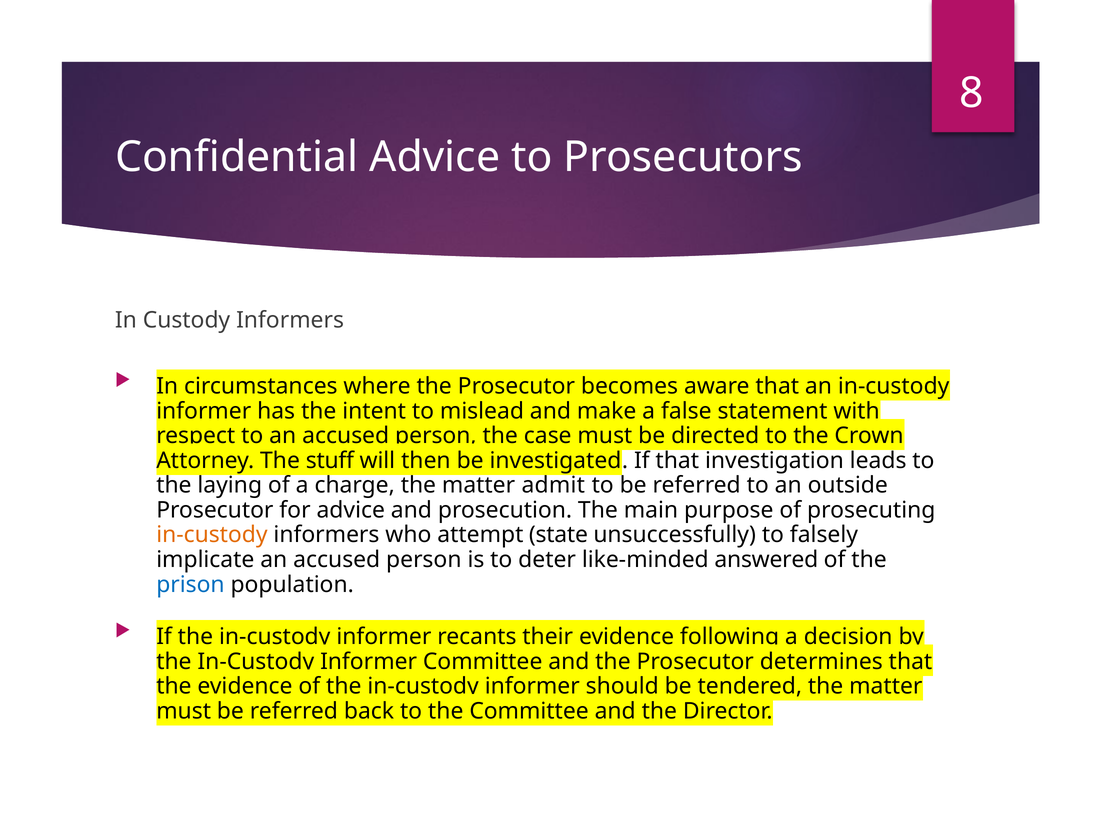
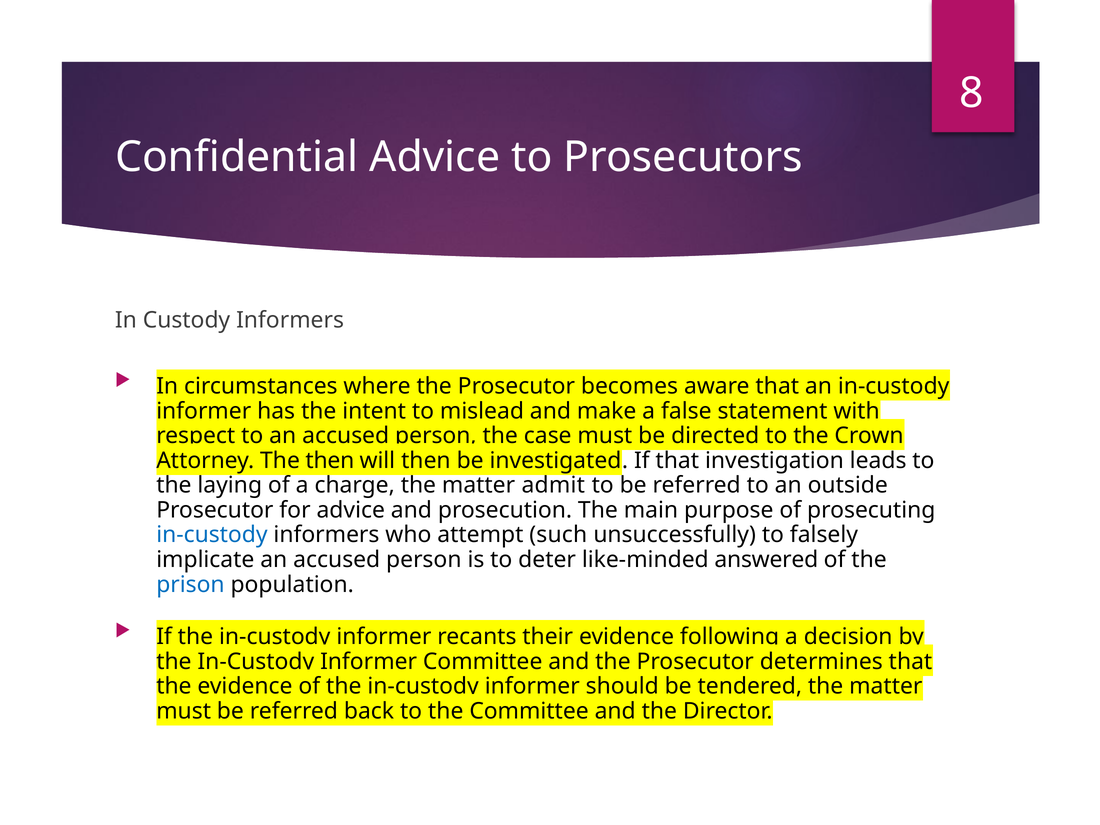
The stuff: stuff -> then
in-custody at (212, 535) colour: orange -> blue
state: state -> such
